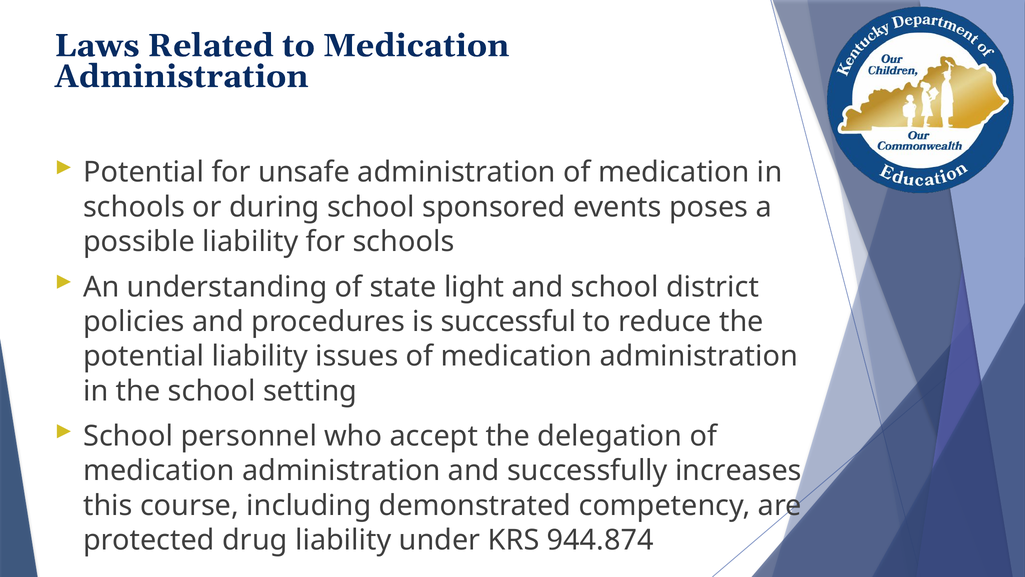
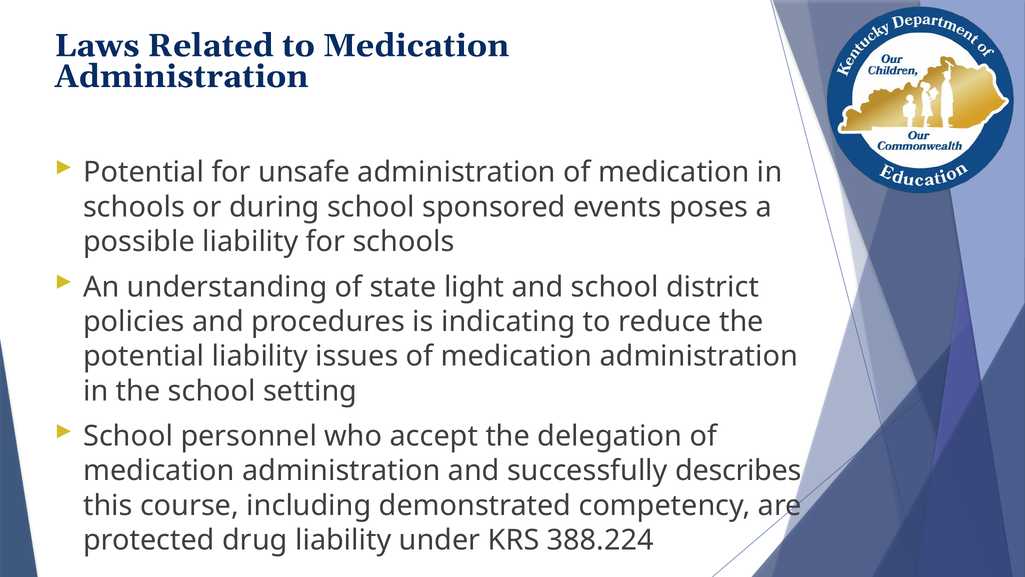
successful: successful -> indicating
increases: increases -> describes
944.874: 944.874 -> 388.224
